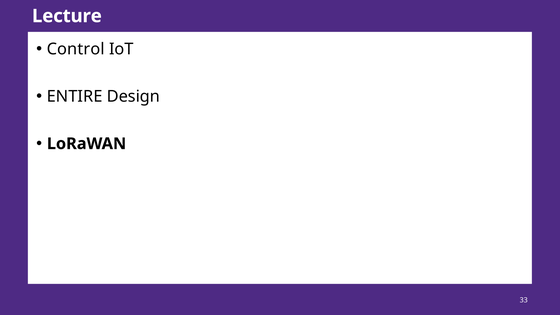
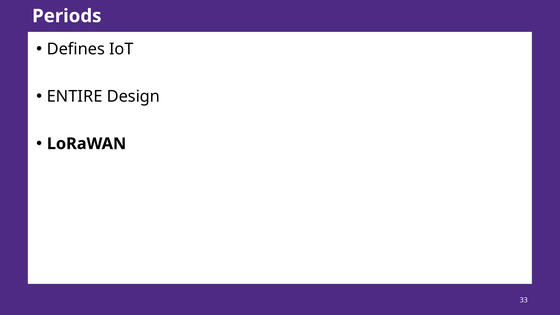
Lecture: Lecture -> Periods
Control: Control -> Defines
